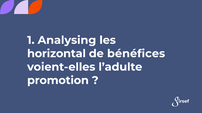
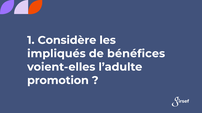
Analysing: Analysing -> Considère
horizontal: horizontal -> impliqués
